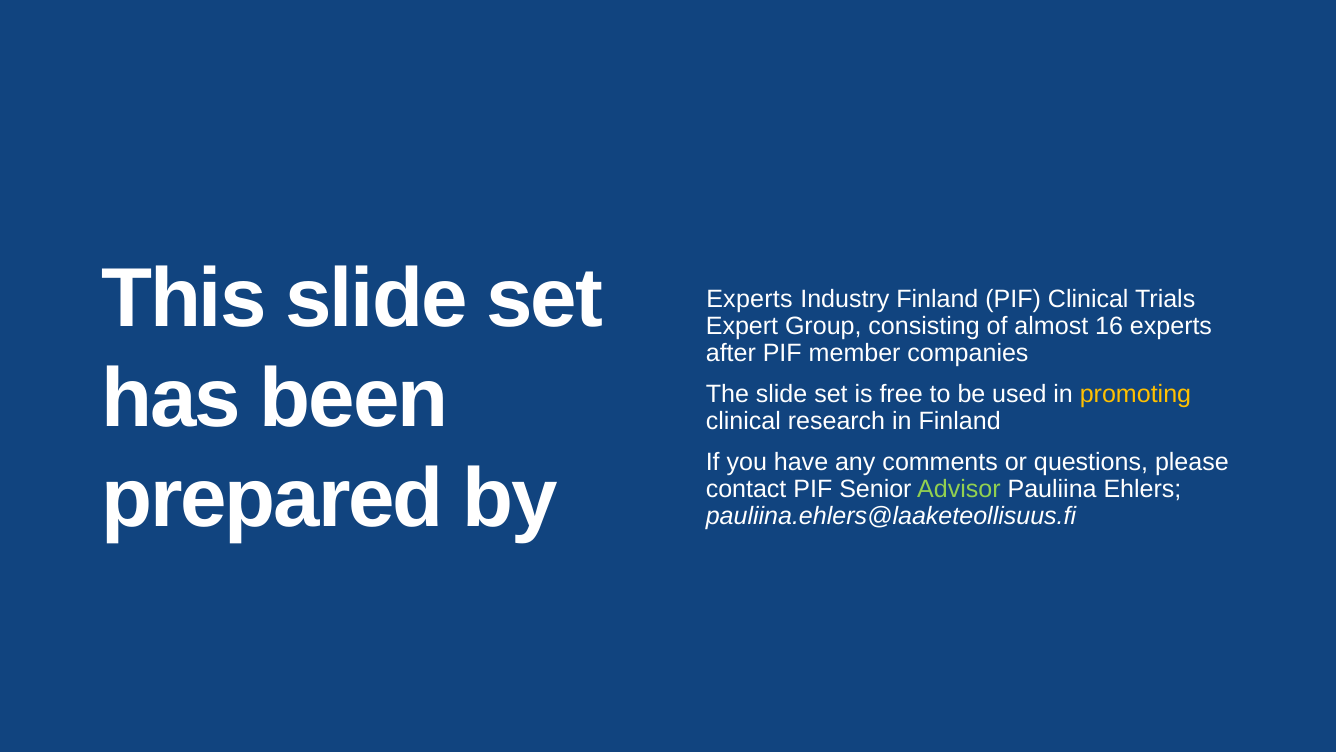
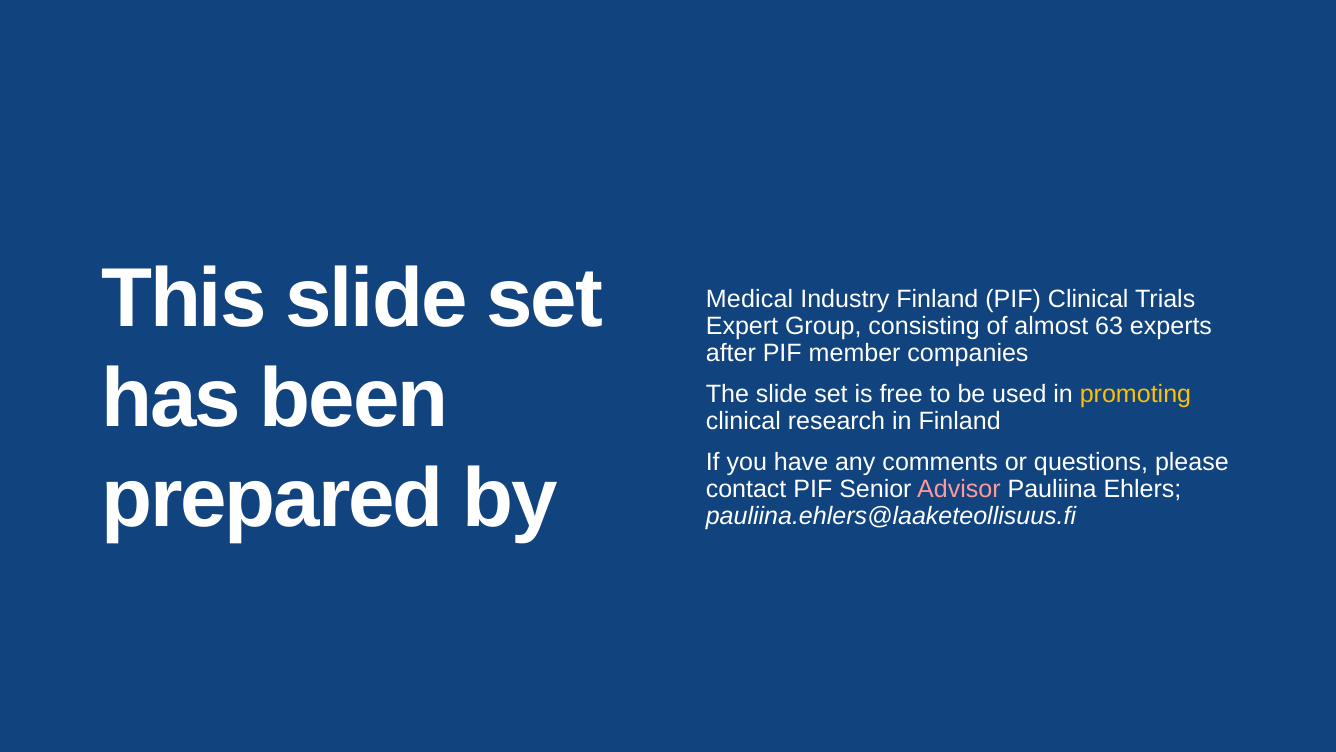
Experts at (749, 299): Experts -> Medical
16: 16 -> 63
Advisor colour: light green -> pink
